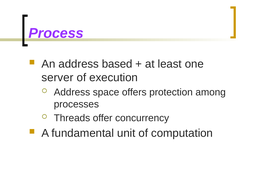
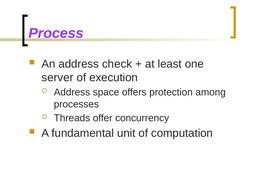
based: based -> check
